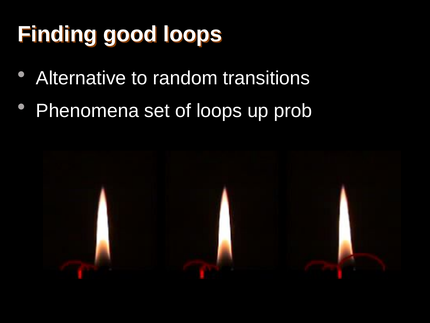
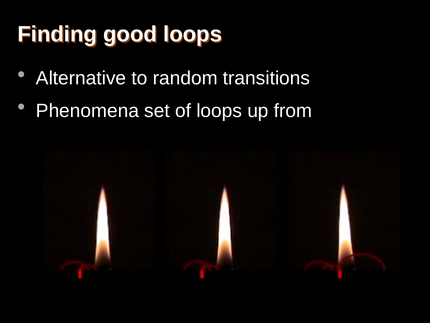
prob: prob -> from
